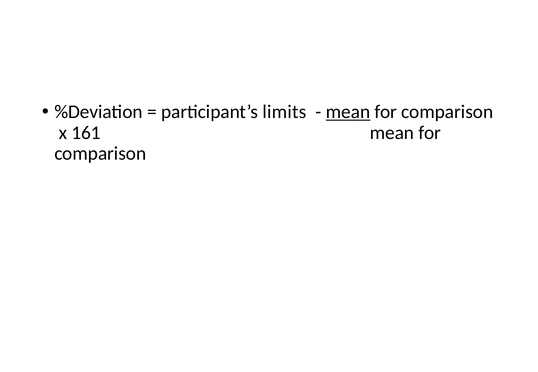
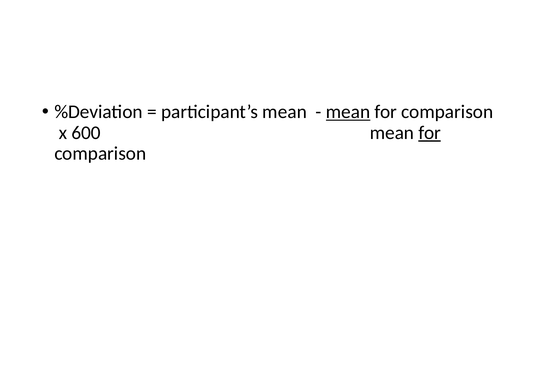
participant’s limits: limits -> mean
161: 161 -> 600
for at (430, 133) underline: none -> present
